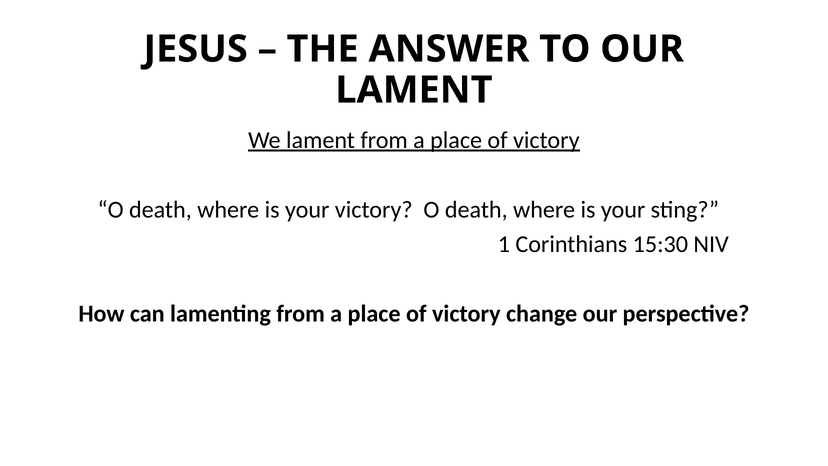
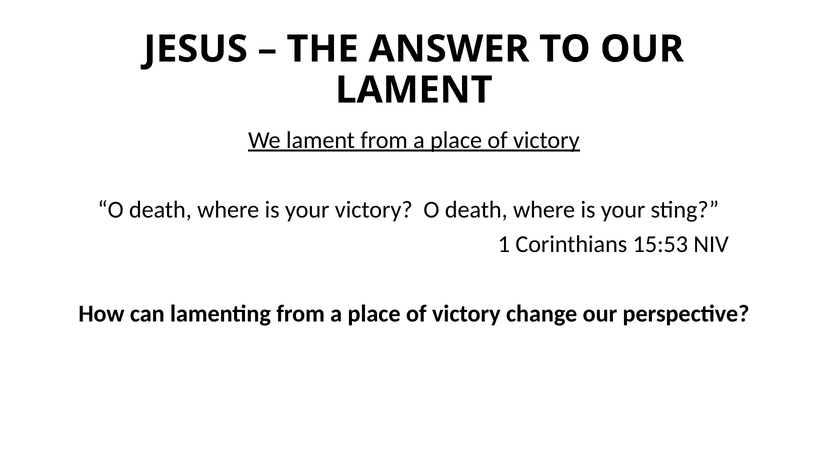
15:30: 15:30 -> 15:53
